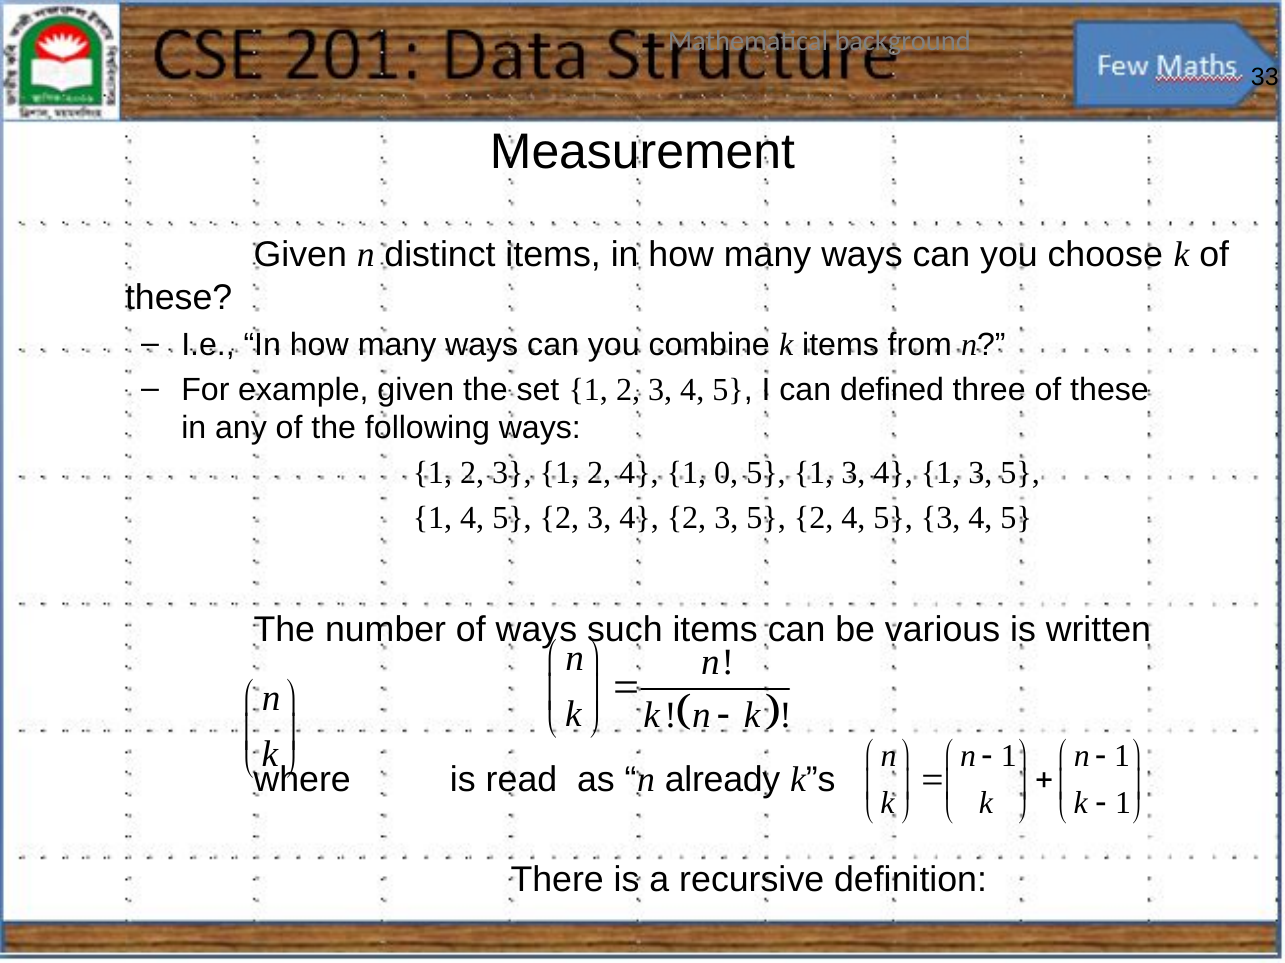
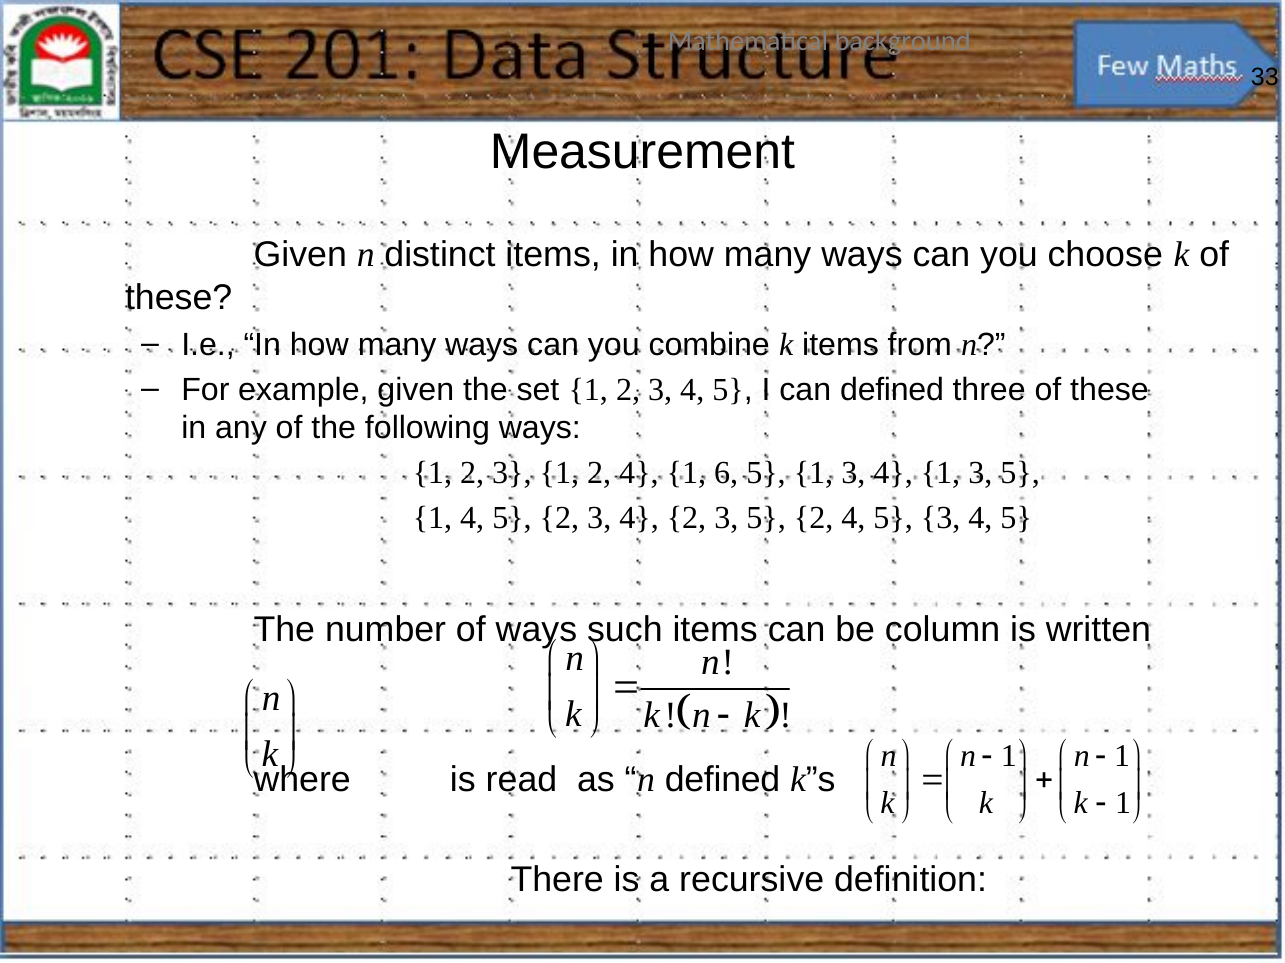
0: 0 -> 6
various: various -> column
n already: already -> defined
